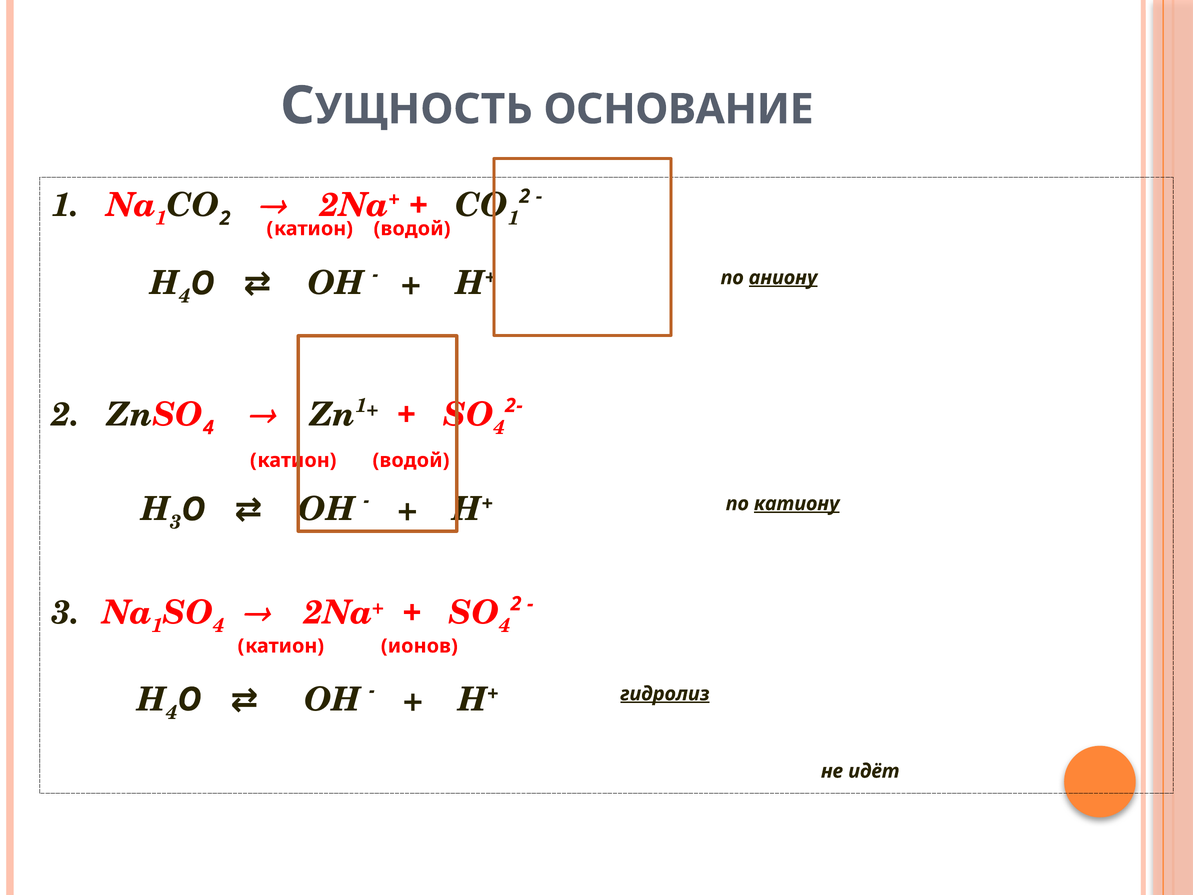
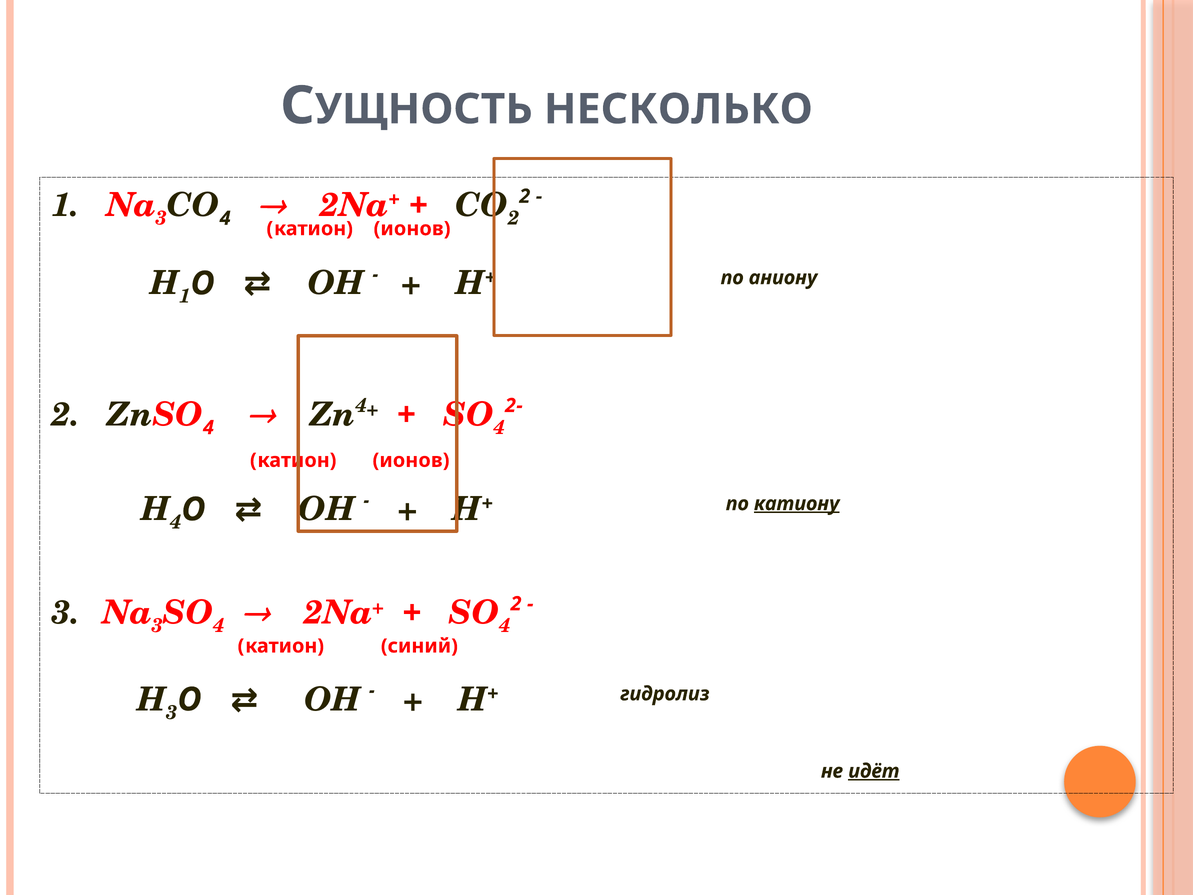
ОСНОВАНИЕ: ОСНОВАНИЕ -> НЕСКОЛЬКО
1 at (161, 218): 1 -> 3
2 at (225, 218): 2 -> 4
1 at (514, 218): 1 -> 2
водой at (412, 229): водой -> ионов
4 at (185, 296): 4 -> 1
аниону underline: present -> none
1 at (361, 405): 1 -> 4
водой at (411, 460): водой -> ионов
3 at (176, 522): 3 -> 4
1 at (157, 626): 1 -> 3
ионов: ионов -> синий
4 at (172, 712): 4 -> 3
гидролиз underline: present -> none
идёт underline: none -> present
